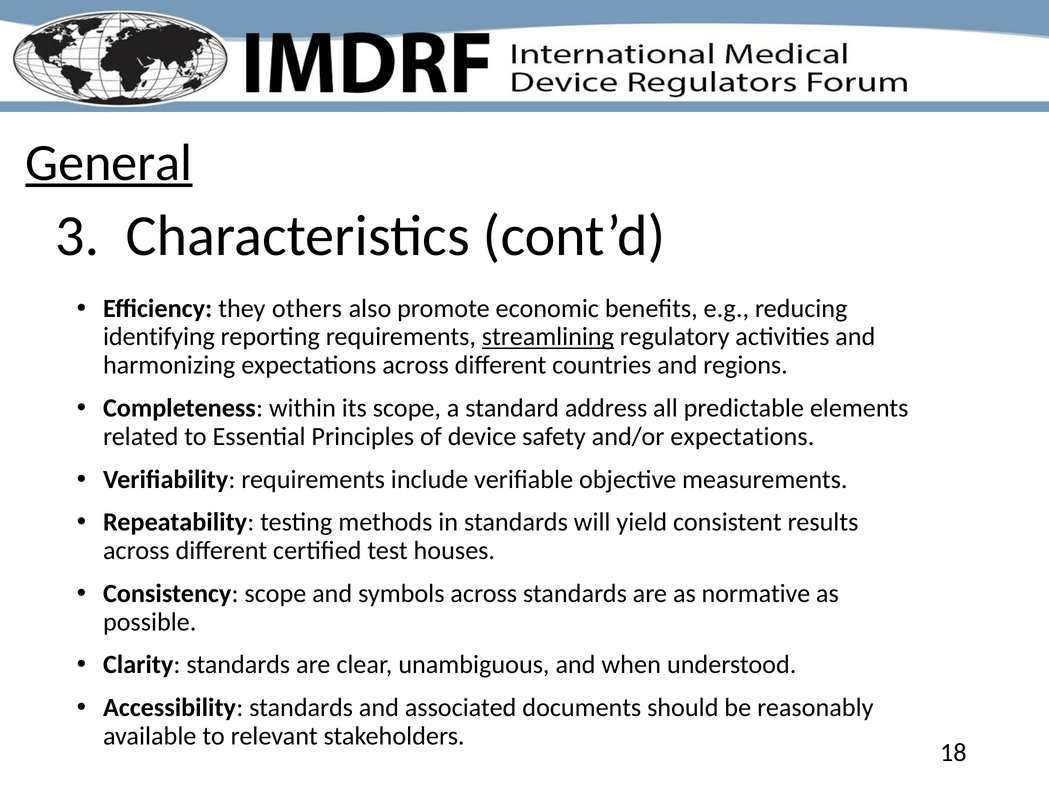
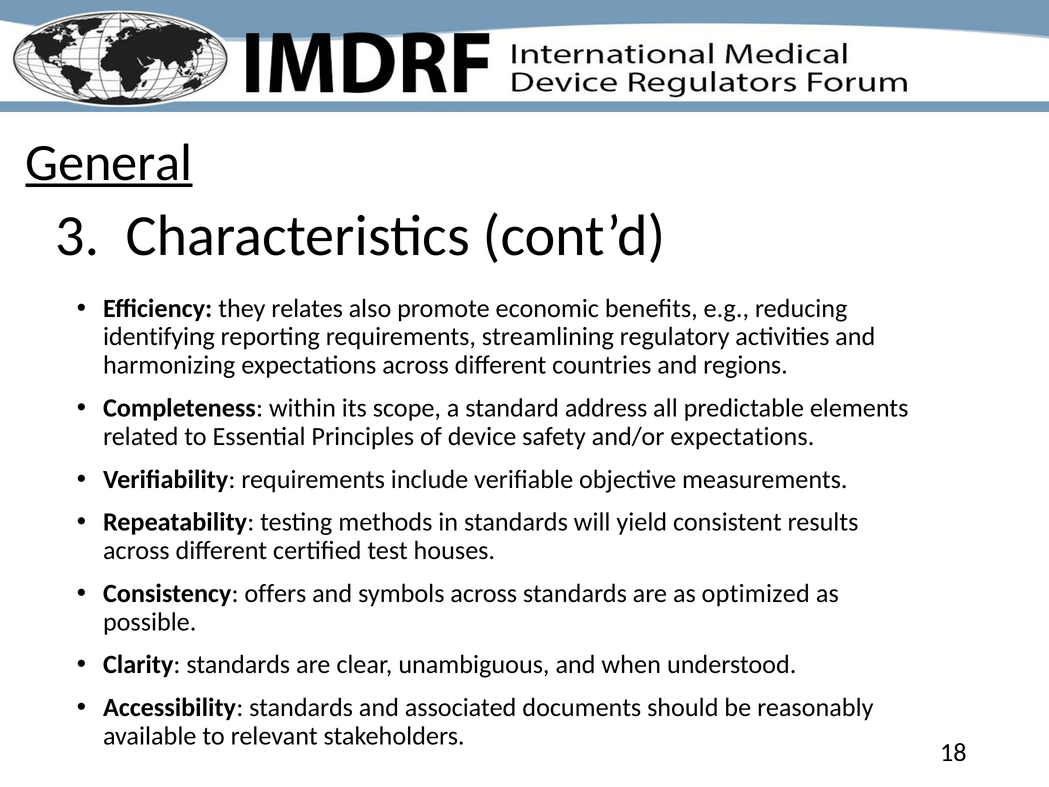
others: others -> relates
streamlining underline: present -> none
Consistency scope: scope -> offers
normative: normative -> optimized
